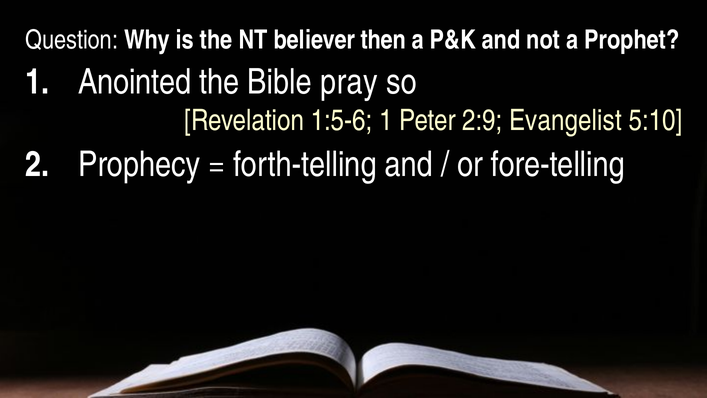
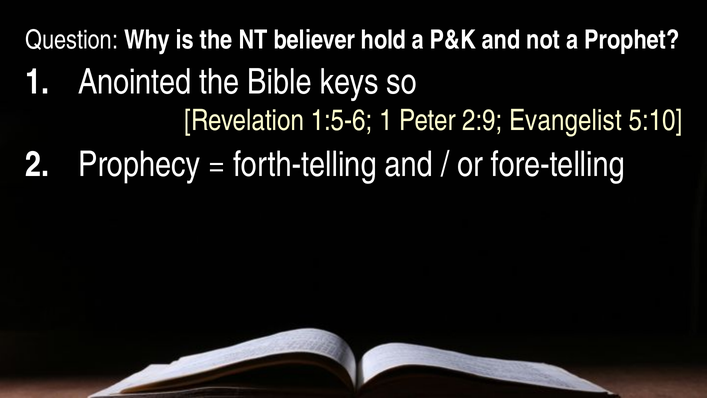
then: then -> hold
pray: pray -> keys
